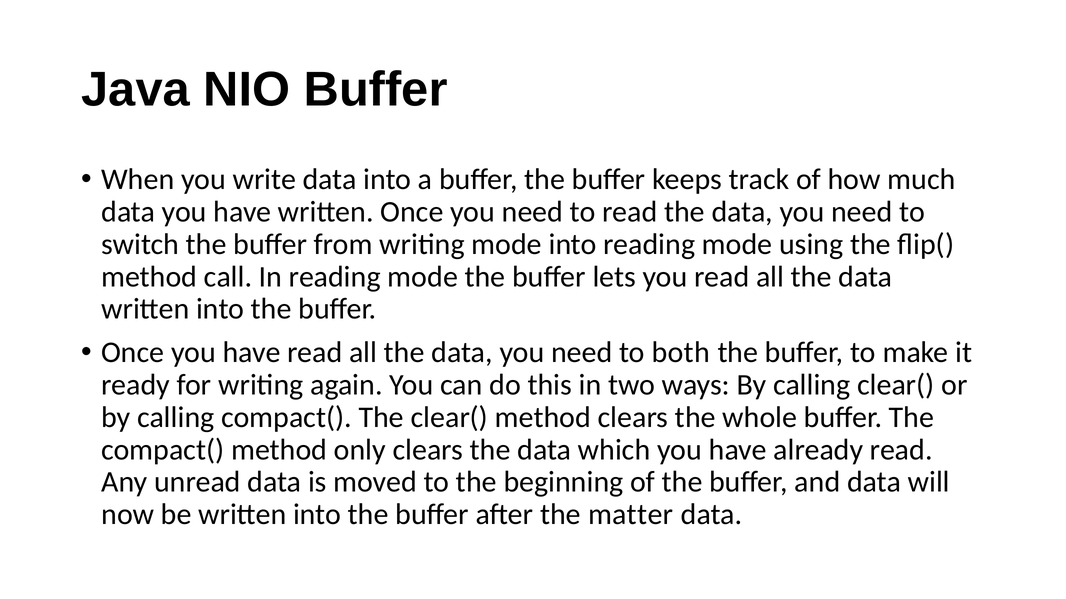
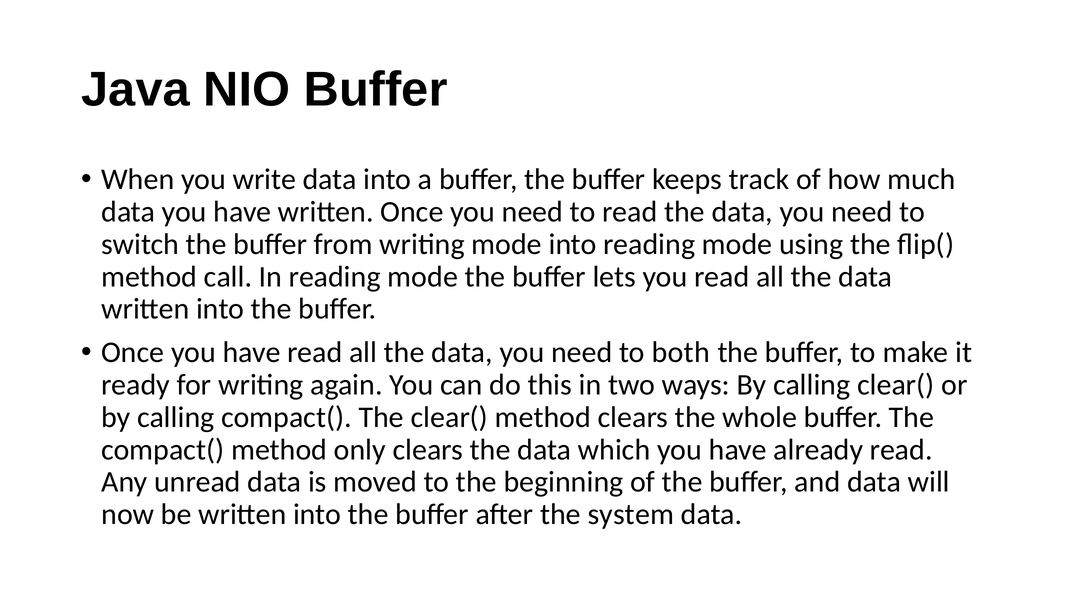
matter: matter -> system
